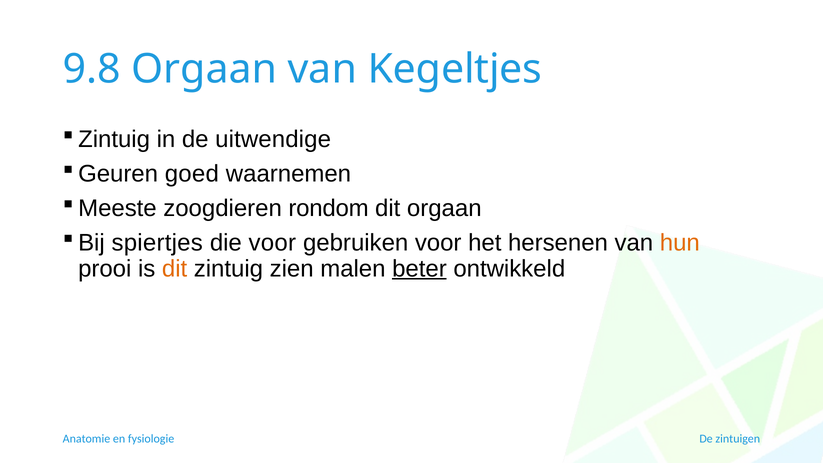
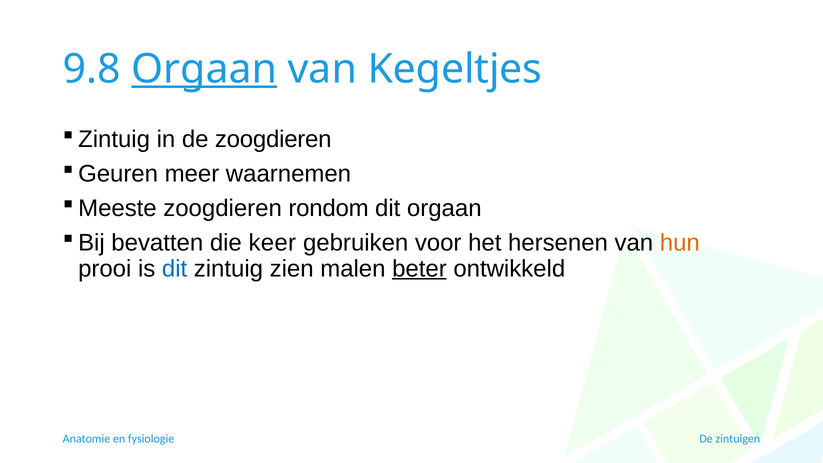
Orgaan at (204, 69) underline: none -> present
de uitwendige: uitwendige -> zoogdieren
goed: goed -> meer
spiertjes: spiertjes -> bevatten
die voor: voor -> keer
dit at (175, 269) colour: orange -> blue
